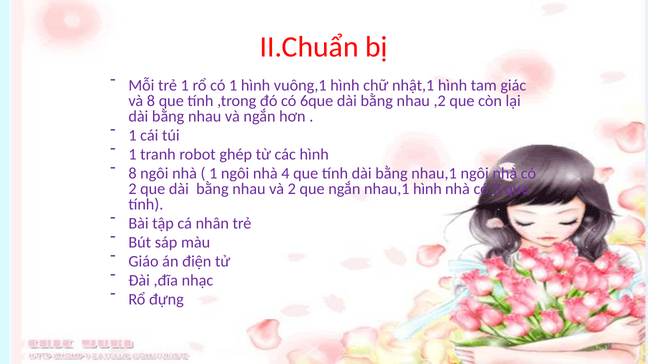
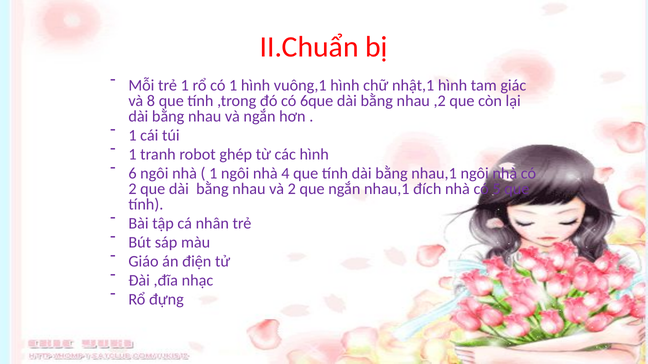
8 at (132, 174): 8 -> 6
nhau,1 hình: hình -> đích
